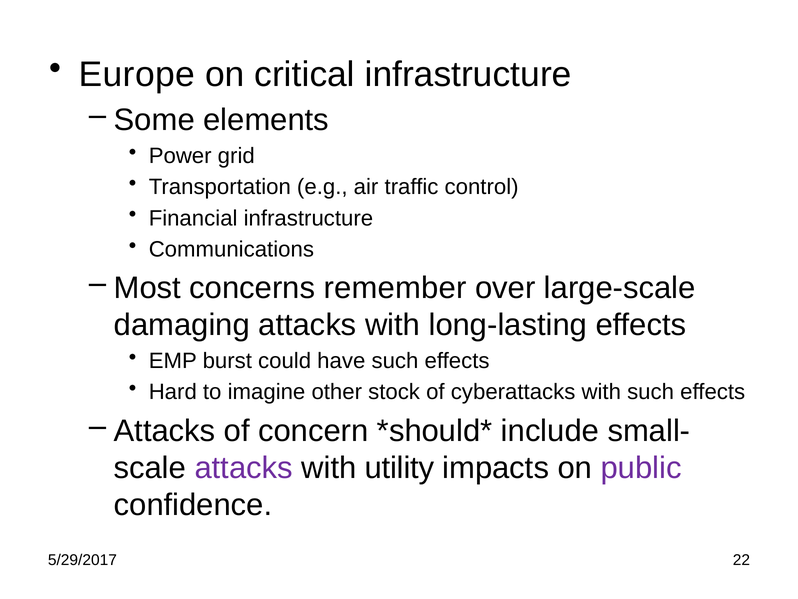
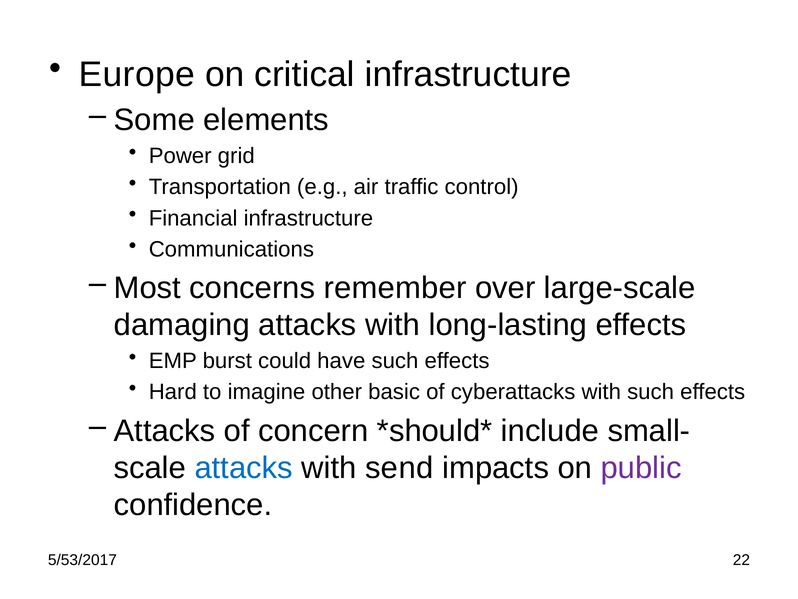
stock: stock -> basic
attacks at (244, 468) colour: purple -> blue
utility: utility -> send
5/29/2017: 5/29/2017 -> 5/53/2017
